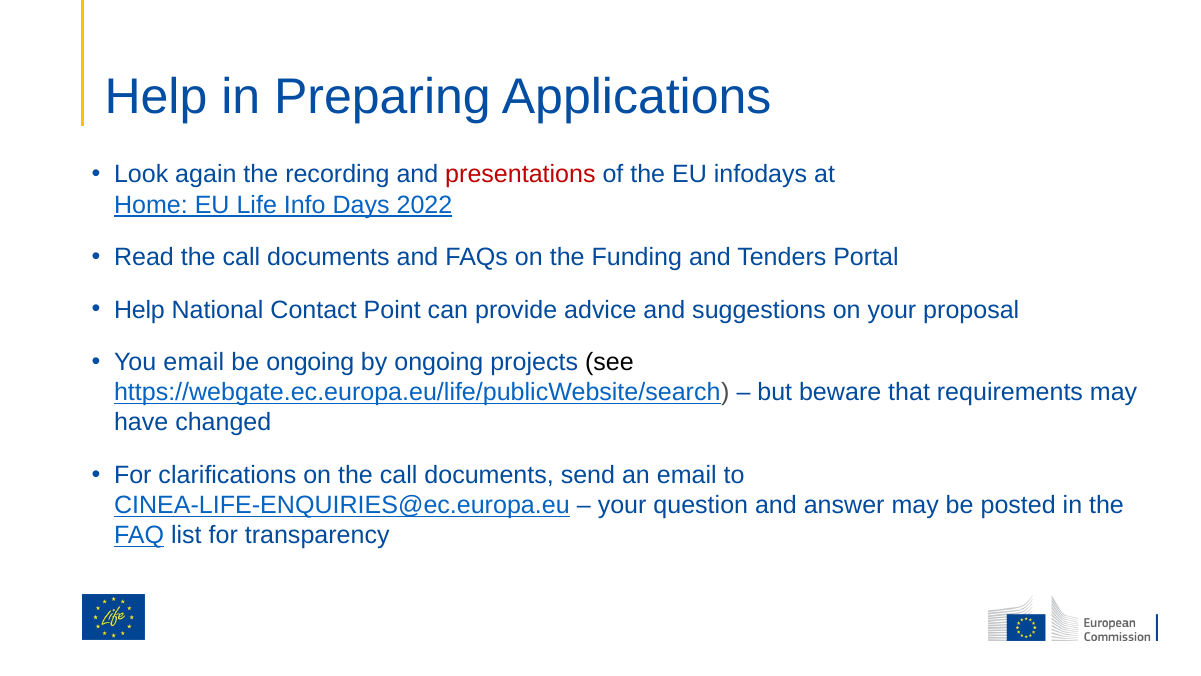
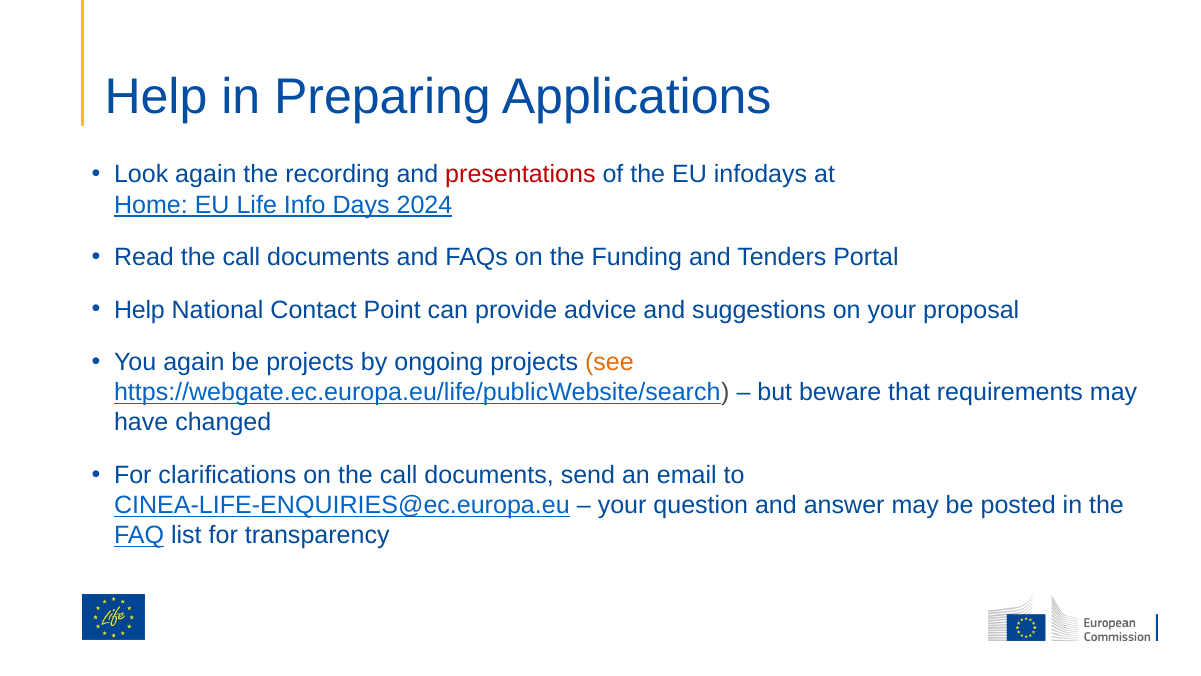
2022: 2022 -> 2024
You email: email -> again
be ongoing: ongoing -> projects
see colour: black -> orange
